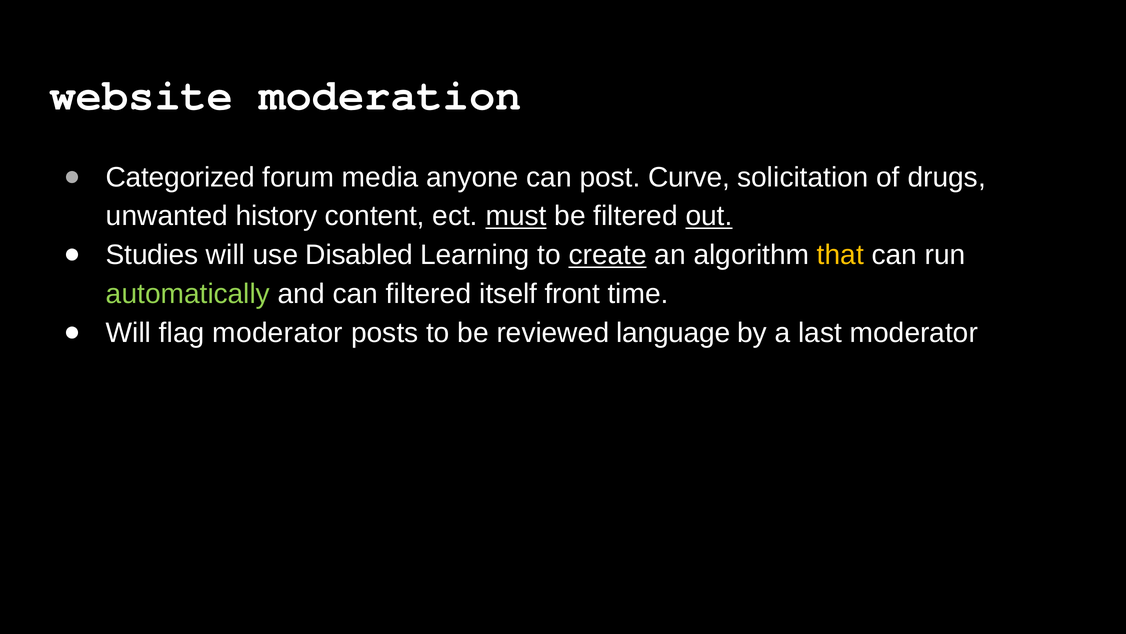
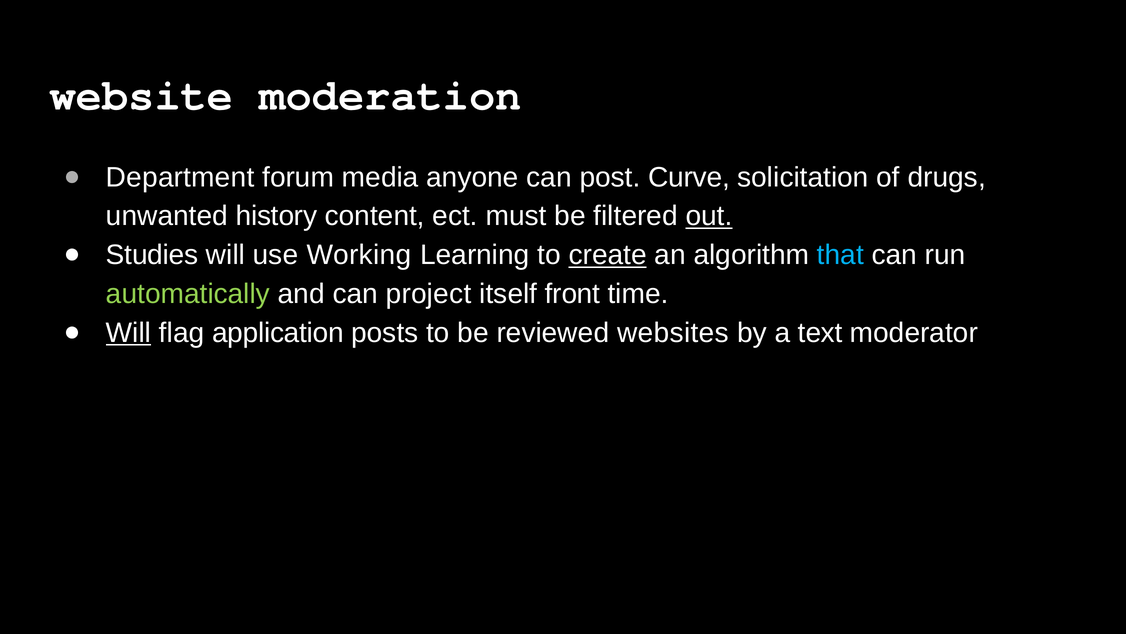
Categorized: Categorized -> Department
must underline: present -> none
Disabled: Disabled -> Working
that colour: yellow -> light blue
can filtered: filtered -> project
Will at (129, 332) underline: none -> present
flag moderator: moderator -> application
language: language -> websites
last: last -> text
